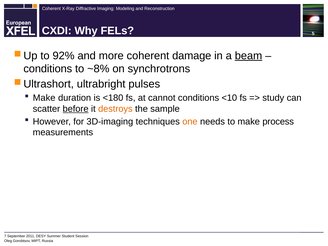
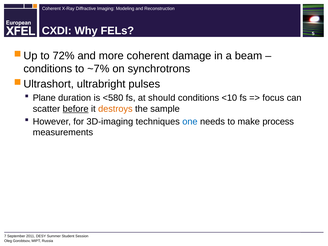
92%: 92% -> 72%
beam underline: present -> none
~8%: ~8% -> ~7%
Make at (44, 98): Make -> Plane
<180: <180 -> <580
cannot: cannot -> should
study: study -> focus
one colour: orange -> blue
